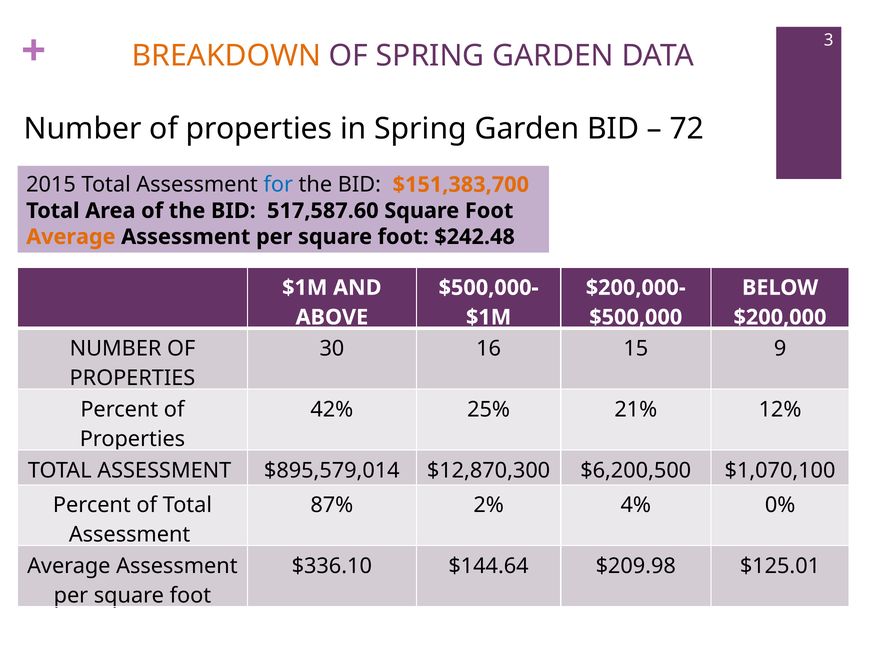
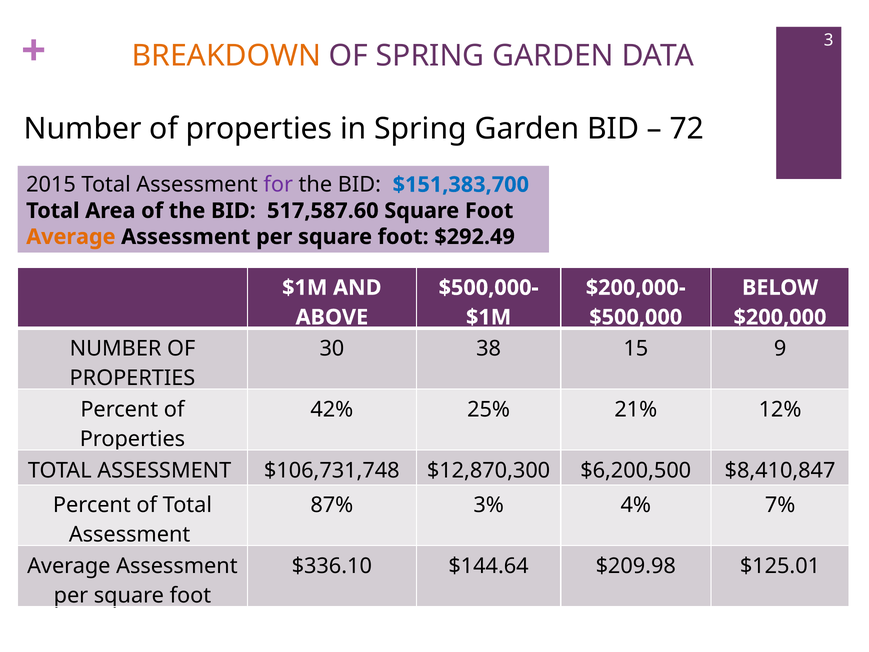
for colour: blue -> purple
$151,383,700 colour: orange -> blue
$242.48: $242.48 -> $292.49
16: 16 -> 38
$895,579,014: $895,579,014 -> $106,731,748
$1,070,100: $1,070,100 -> $8,410,847
2%: 2% -> 3%
0%: 0% -> 7%
